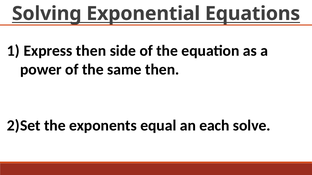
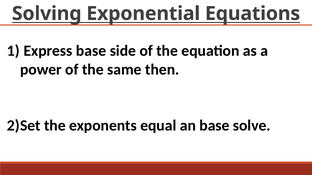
Express then: then -> base
an each: each -> base
